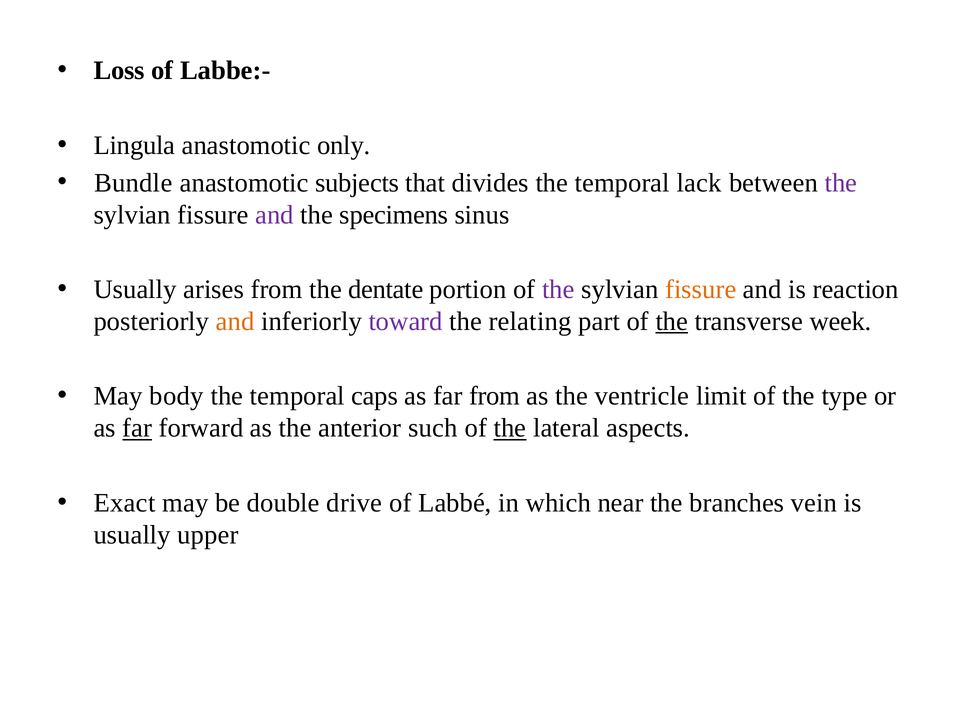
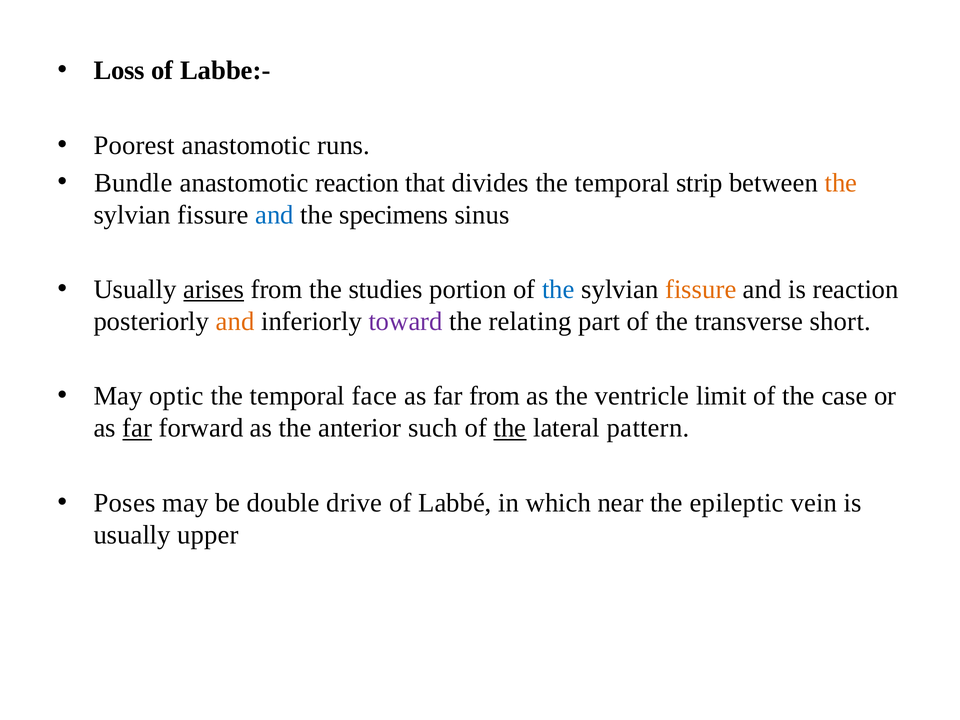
Lingula: Lingula -> Poorest
only: only -> runs
anastomotic subjects: subjects -> reaction
lack: lack -> strip
the at (841, 183) colour: purple -> orange
and at (274, 215) colour: purple -> blue
arises underline: none -> present
dentate: dentate -> studies
the at (558, 289) colour: purple -> blue
the at (672, 321) underline: present -> none
week: week -> short
body: body -> optic
caps: caps -> face
type: type -> case
aspects: aspects -> pattern
Exact: Exact -> Poses
branches: branches -> epileptic
